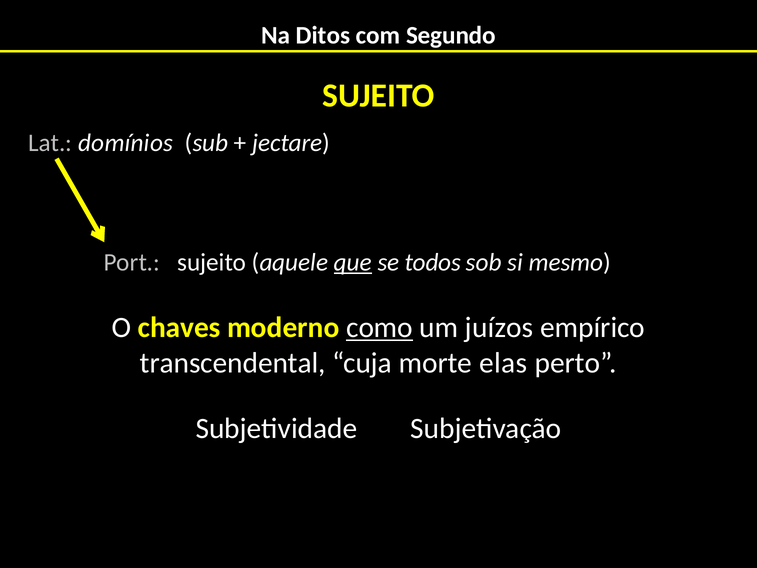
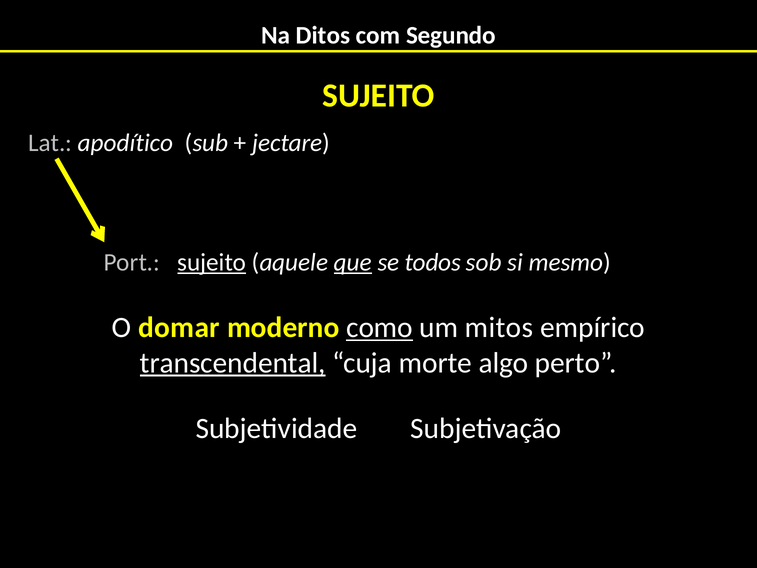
domínios: domínios -> apodítico
sujeito at (212, 262) underline: none -> present
chaves: chaves -> domar
juízos: juízos -> mitos
transcendental underline: none -> present
elas: elas -> algo
